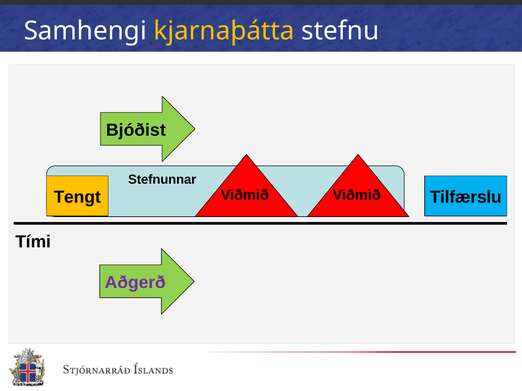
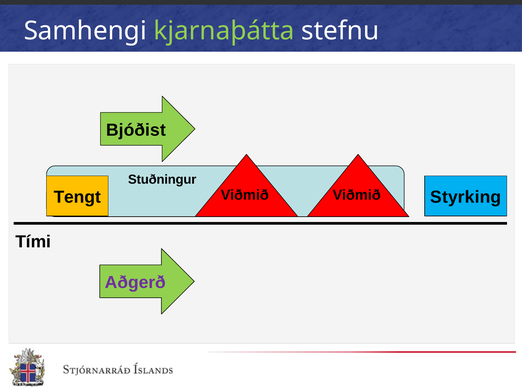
kjarnaþátta colour: yellow -> light green
Stefnunnar: Stefnunnar -> Stuðningur
Tilfærslu: Tilfærslu -> Styrking
